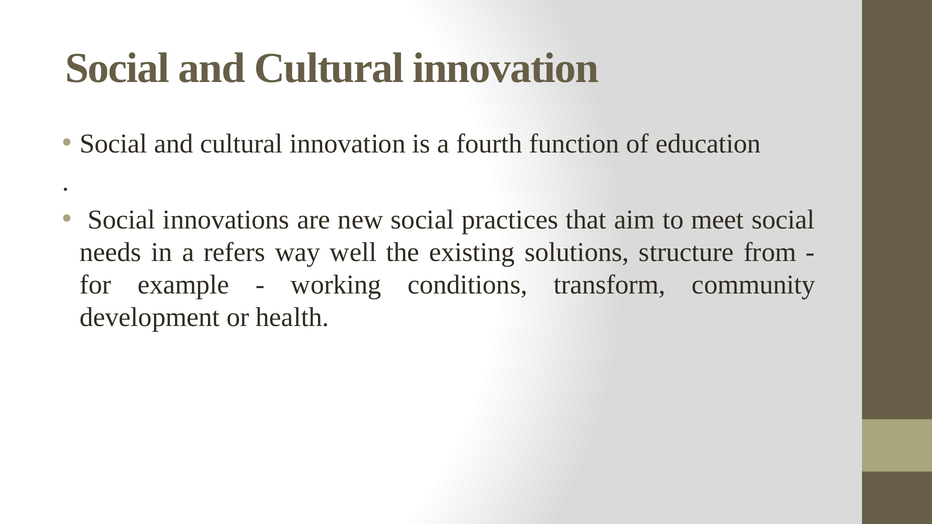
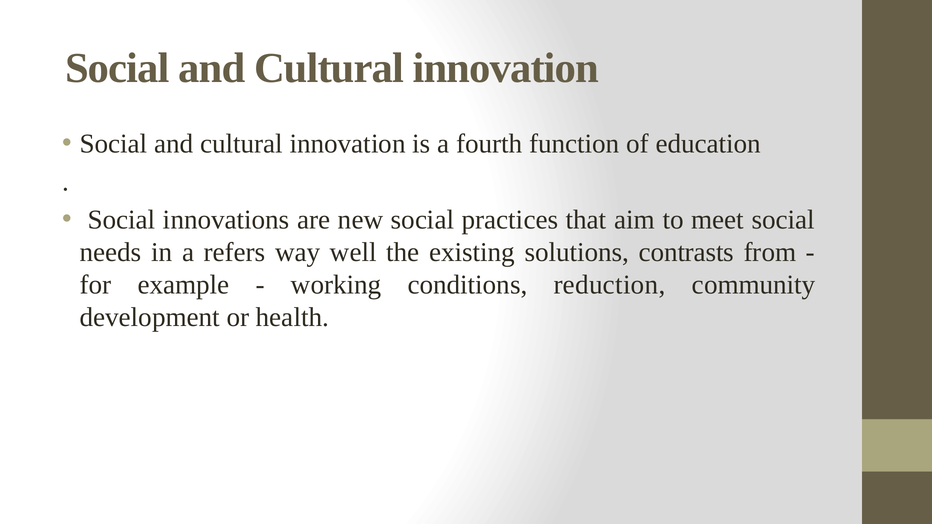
structure: structure -> contrasts
transform: transform -> reduction
